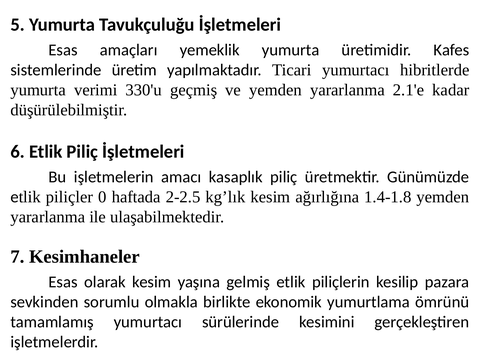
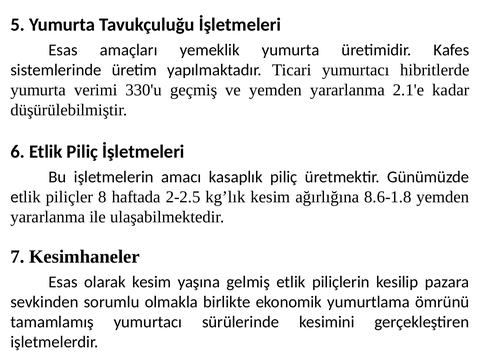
0: 0 -> 8
1.4-1.8: 1.4-1.8 -> 8.6-1.8
